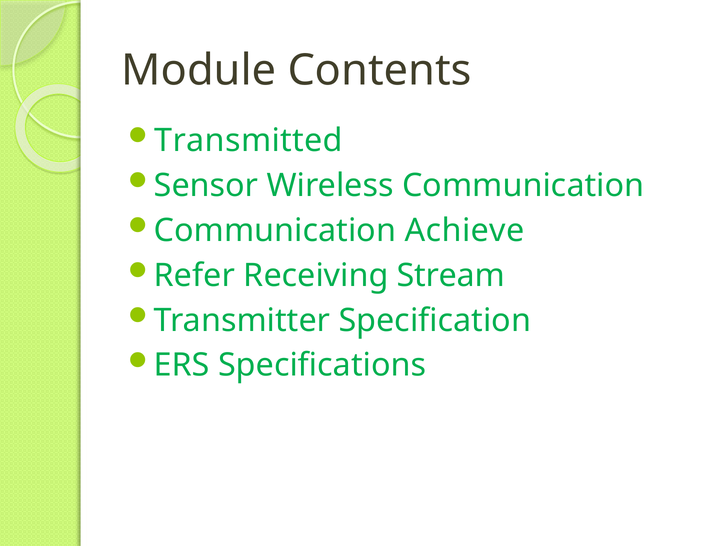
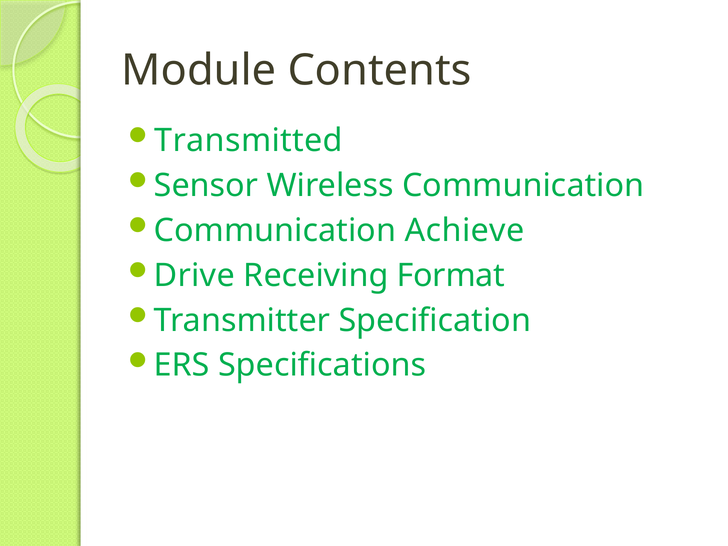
Refer: Refer -> Drive
Stream: Stream -> Format
